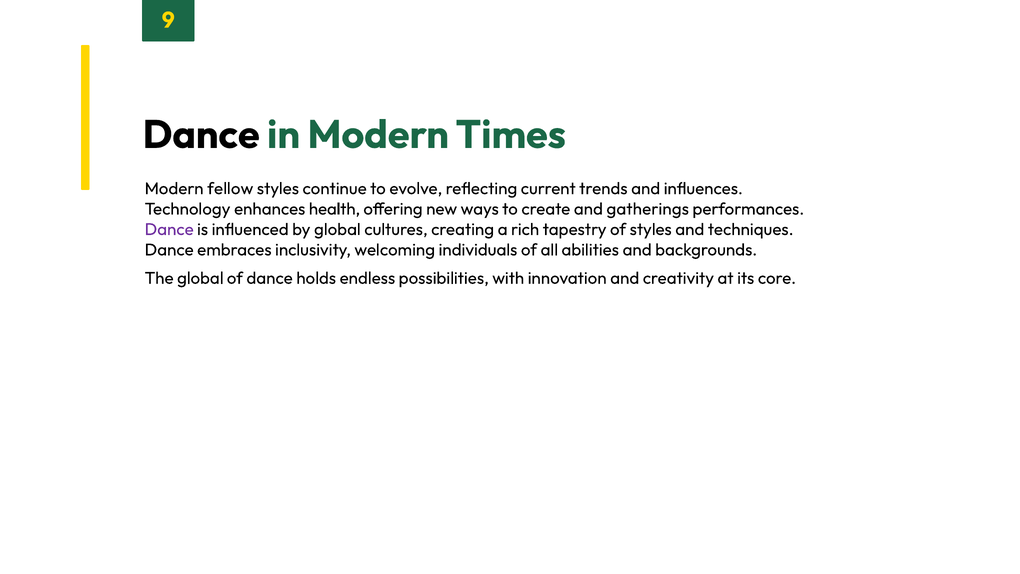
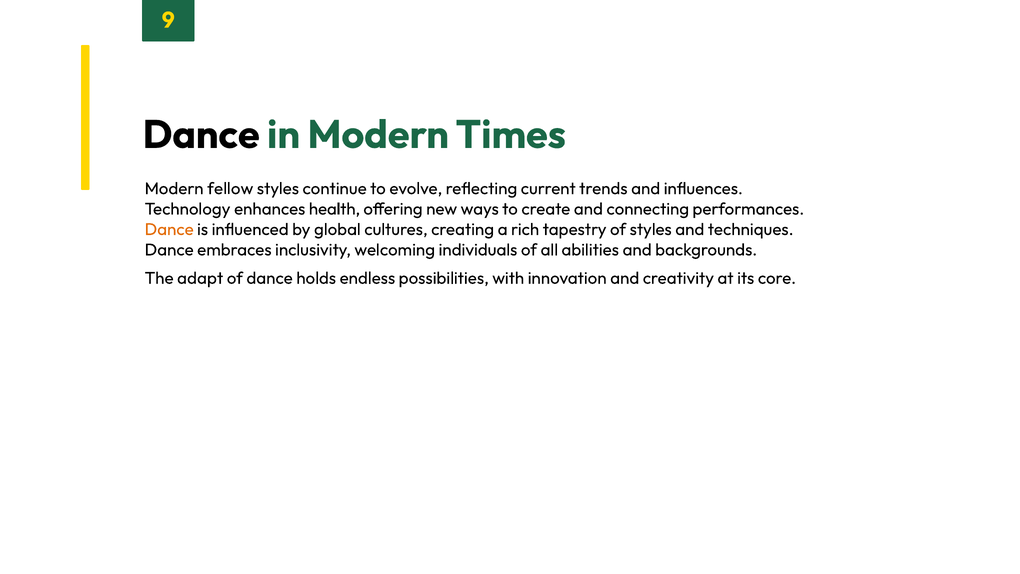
gatherings: gatherings -> connecting
Dance at (169, 229) colour: purple -> orange
The global: global -> adapt
